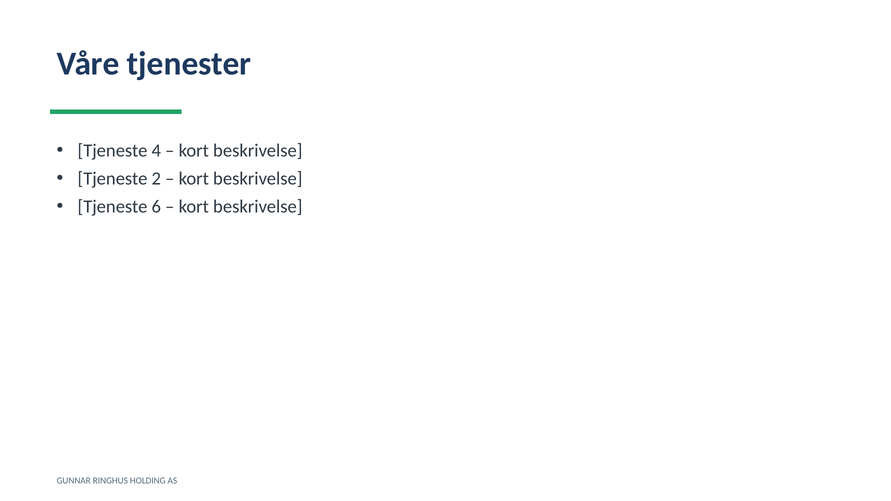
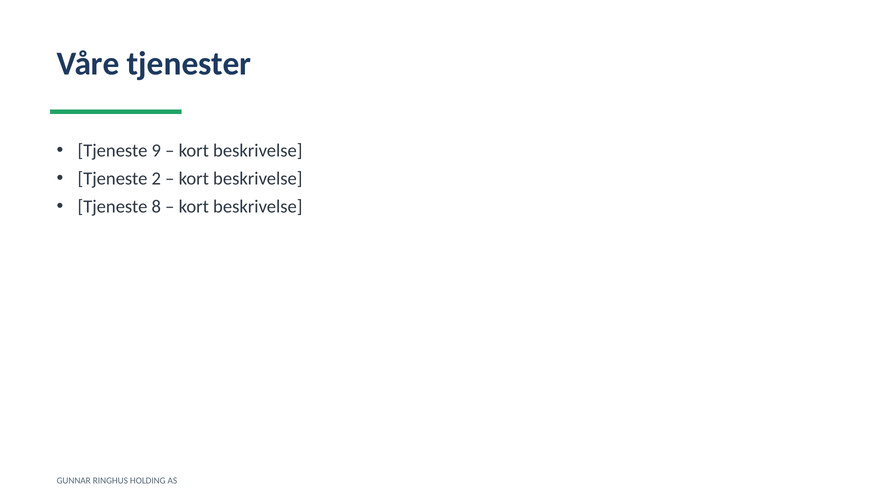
4: 4 -> 9
6: 6 -> 8
